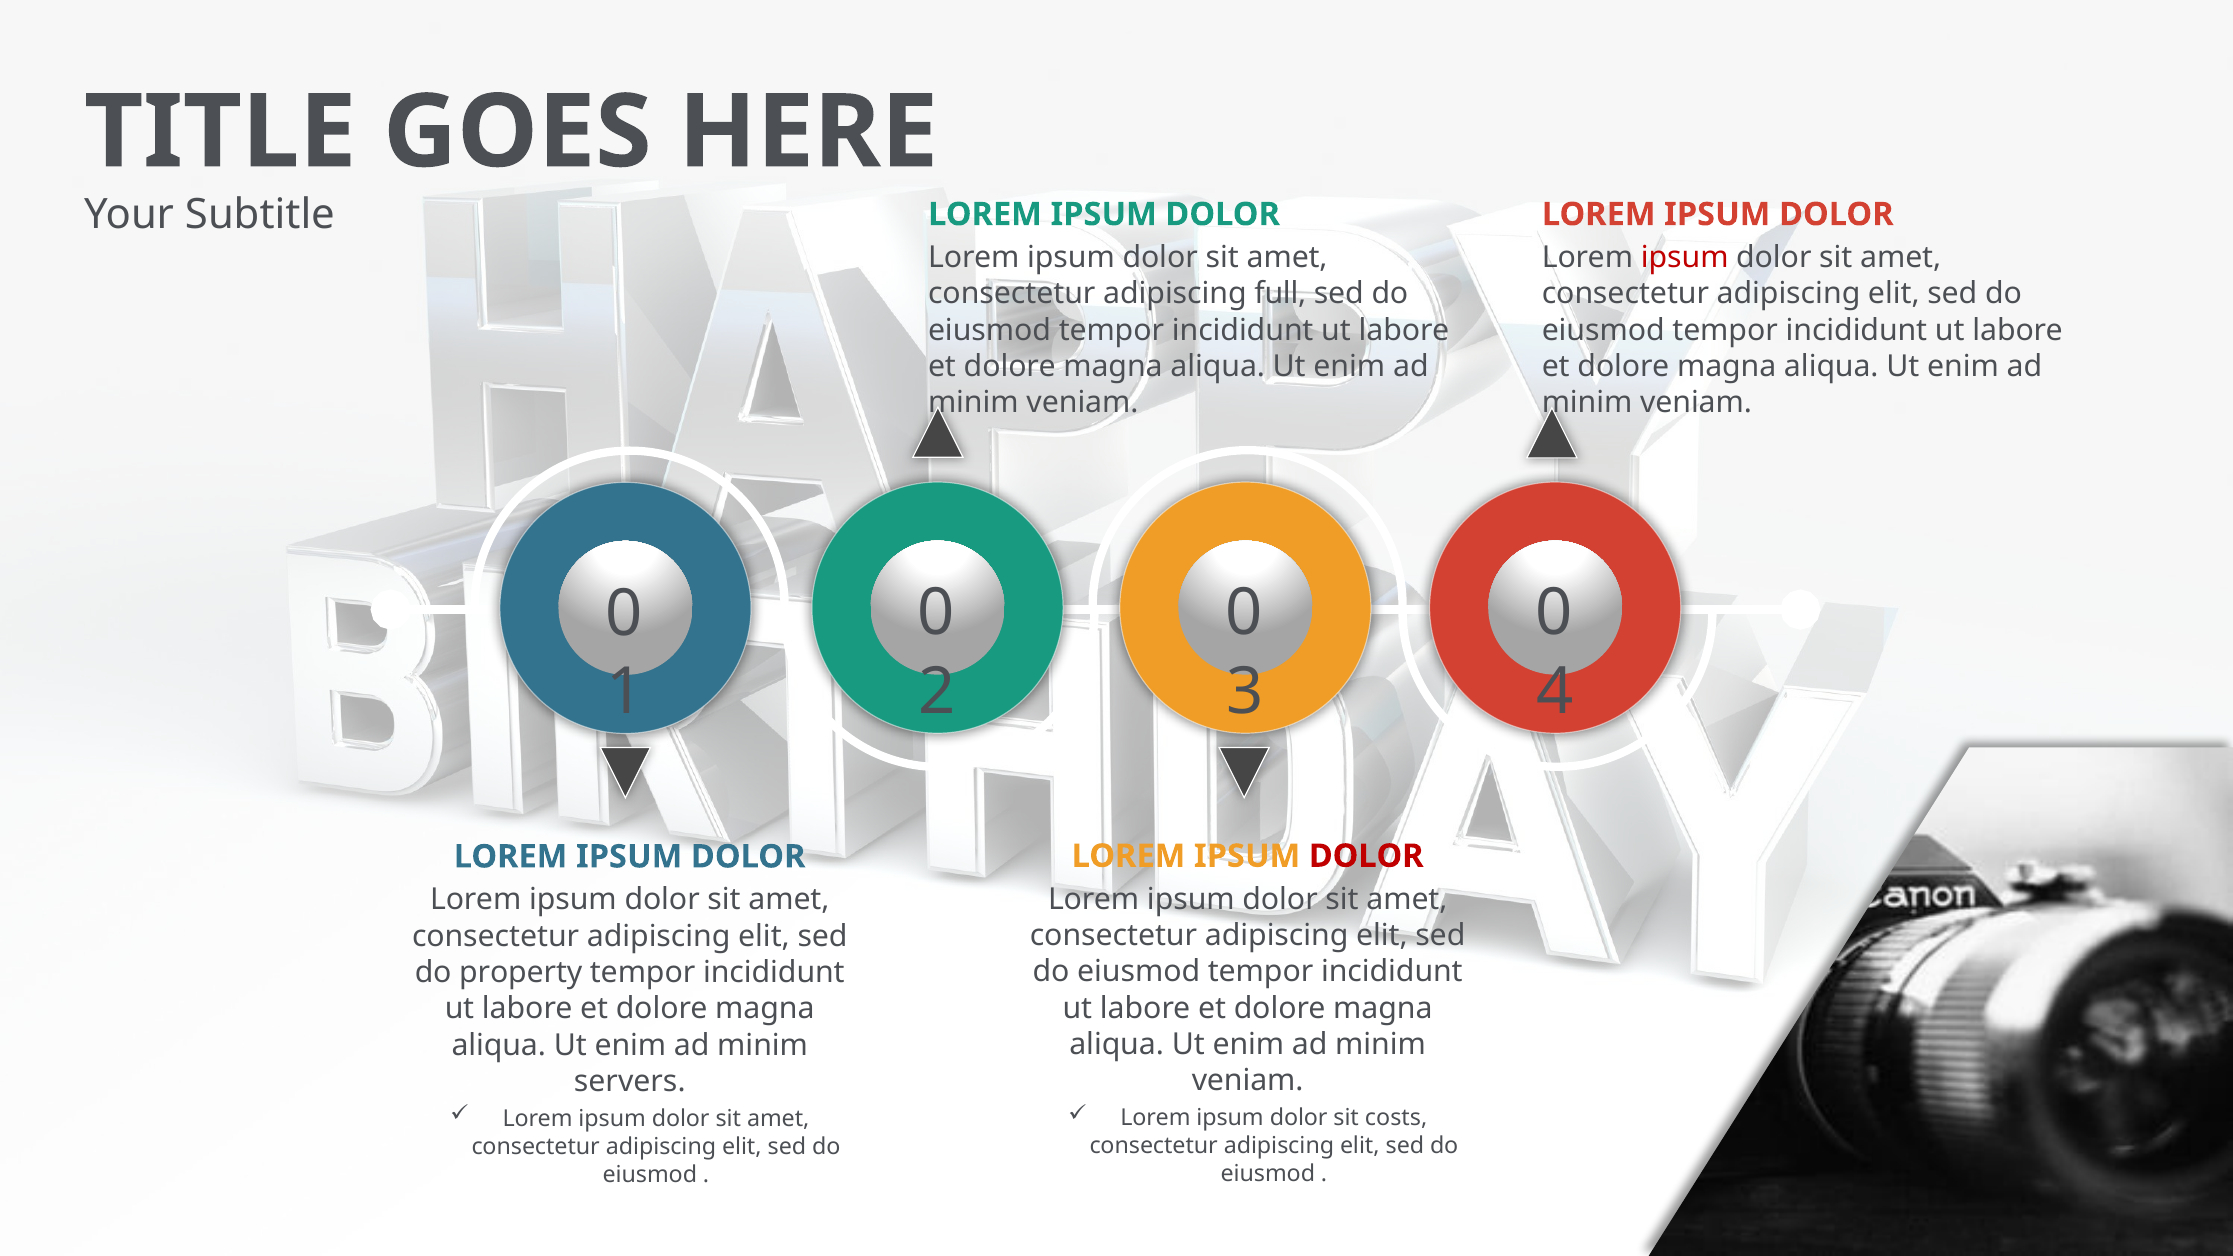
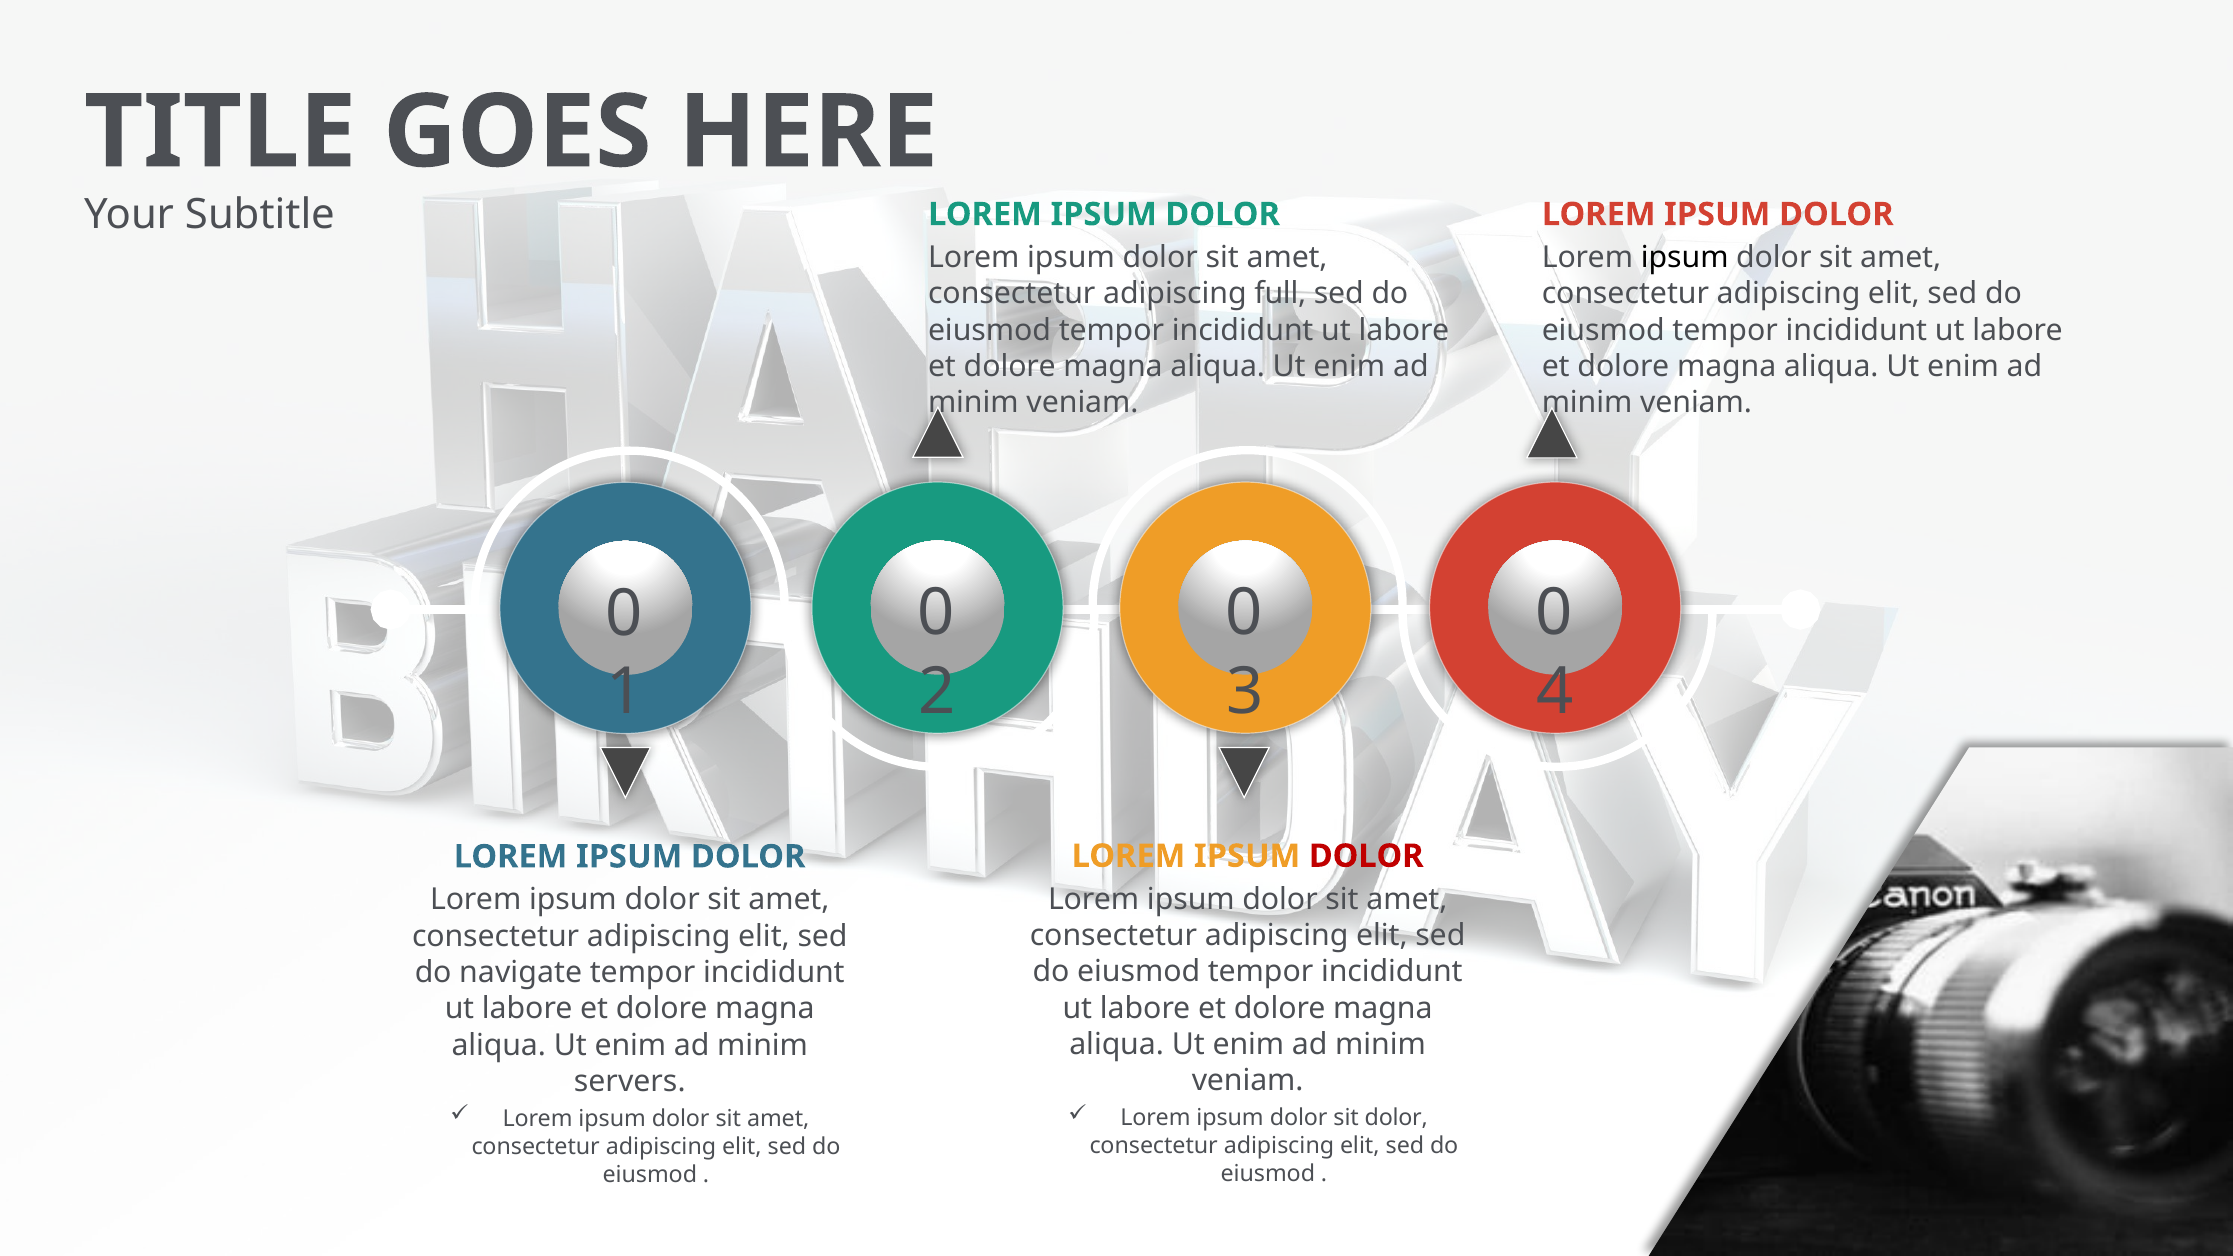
ipsum at (1685, 258) colour: red -> black
property: property -> navigate
sit costs: costs -> dolor
